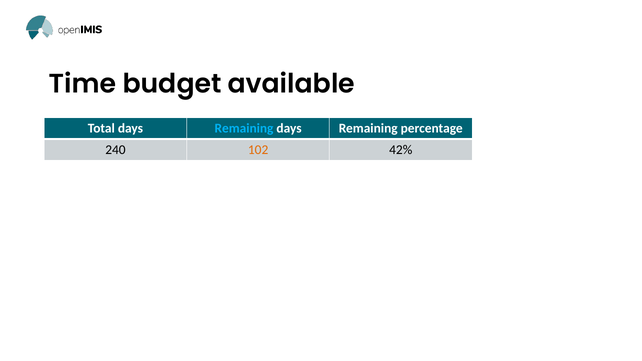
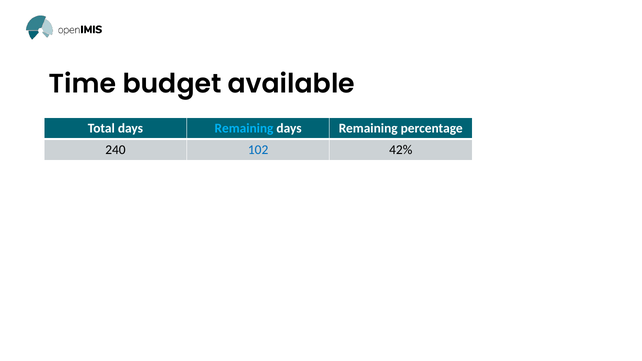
102 colour: orange -> blue
